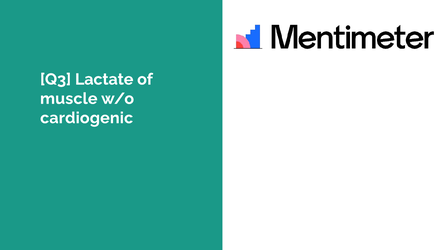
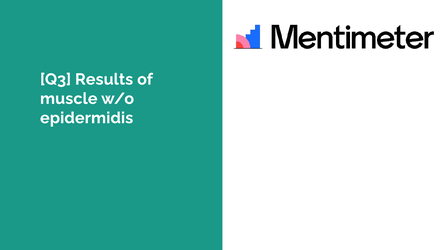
Lactate: Lactate -> Results
cardiogenic: cardiogenic -> epidermidis
